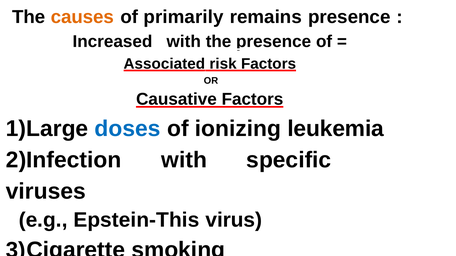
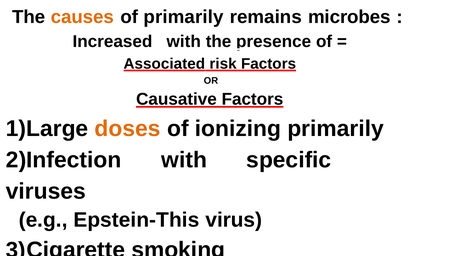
remains presence: presence -> microbes
doses colour: blue -> orange
ionizing leukemia: leukemia -> primarily
